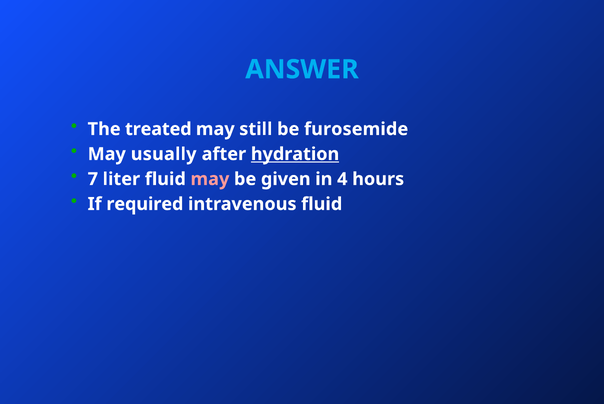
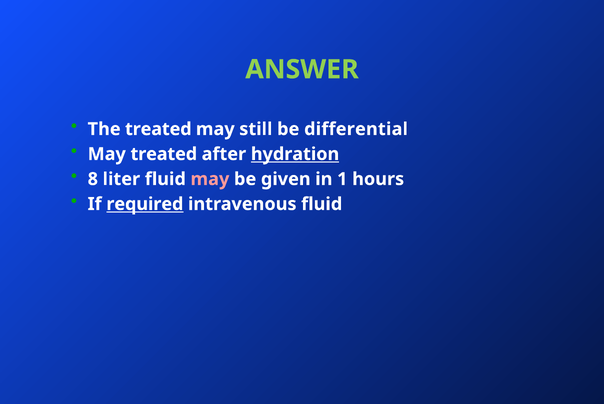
ANSWER colour: light blue -> light green
furosemide: furosemide -> differential
May usually: usually -> treated
7: 7 -> 8
4: 4 -> 1
required underline: none -> present
